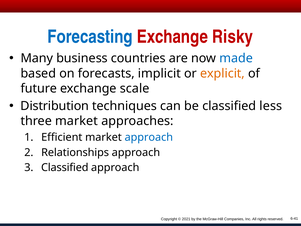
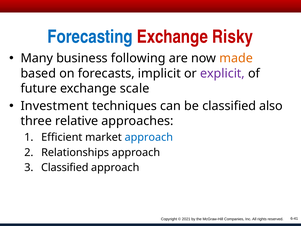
countries: countries -> following
made colour: blue -> orange
explicit colour: orange -> purple
Distribution: Distribution -> Investment
less: less -> also
three market: market -> relative
